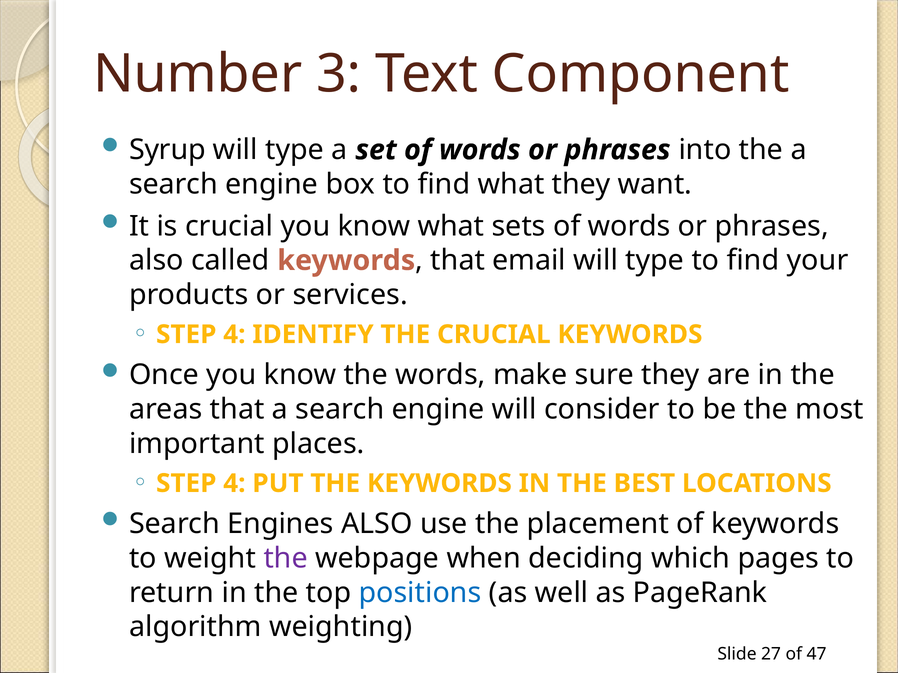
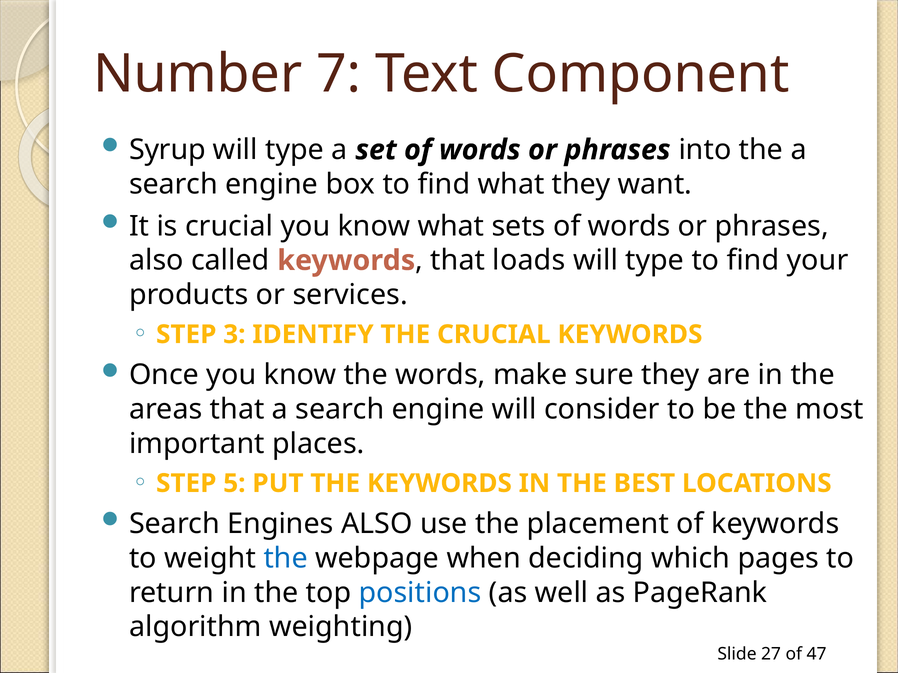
3: 3 -> 7
email: email -> loads
4 at (234, 335): 4 -> 3
4 at (234, 484): 4 -> 5
the at (286, 559) colour: purple -> blue
